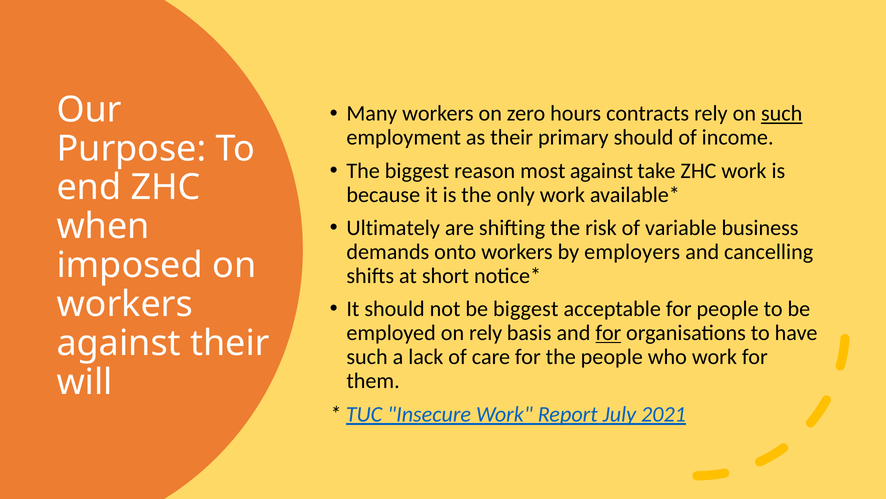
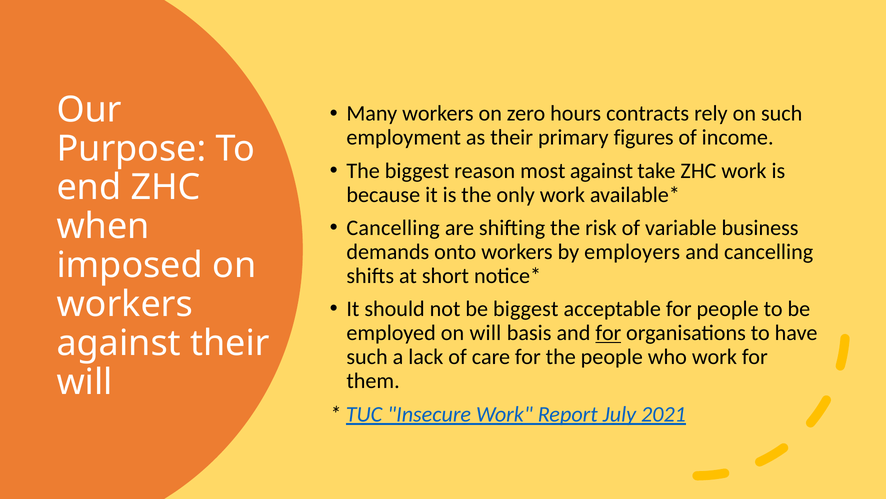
such at (782, 114) underline: present -> none
primary should: should -> figures
Ultimately at (393, 228): Ultimately -> Cancelling
on rely: rely -> will
